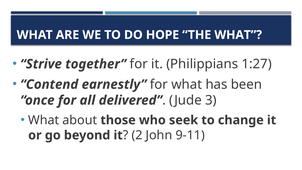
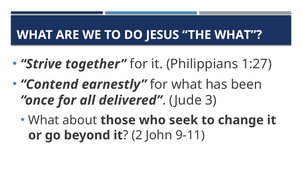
HOPE: HOPE -> JESUS
